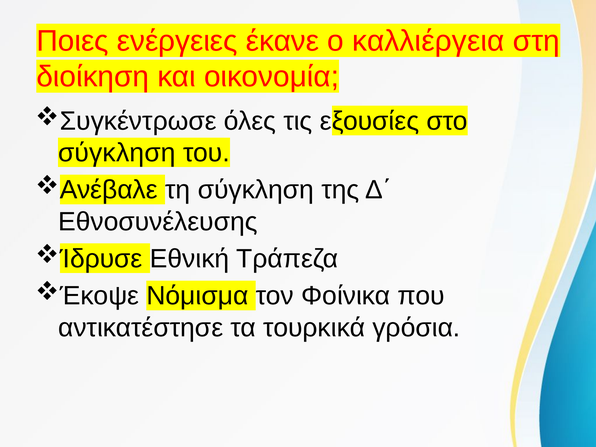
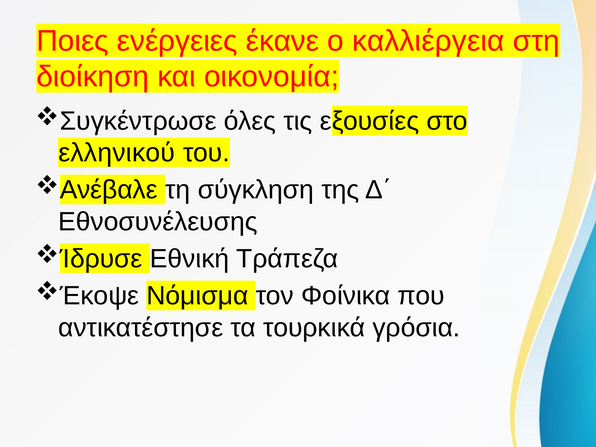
σύγκληση at (117, 153): σύγκληση -> ελληνικού
